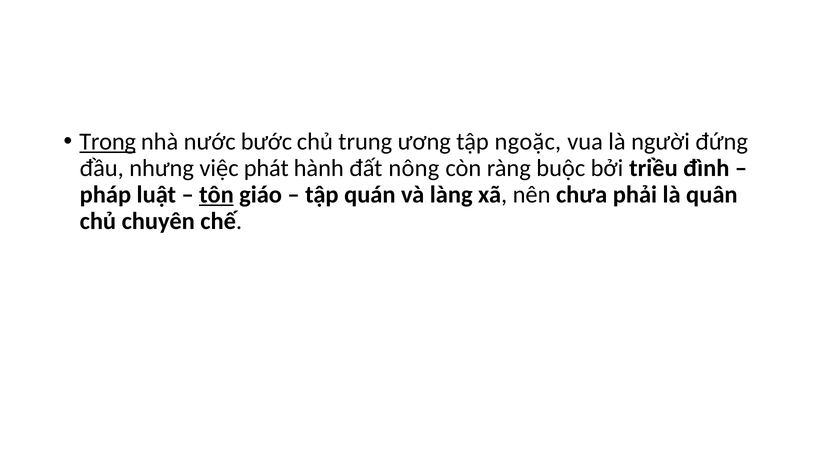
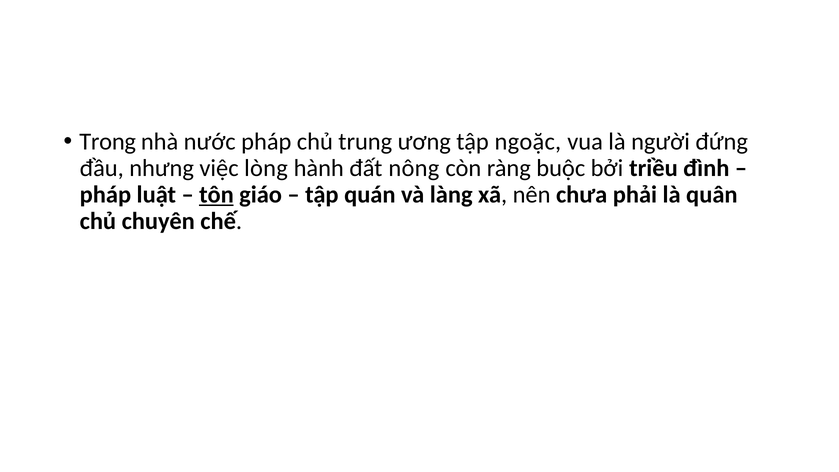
Trong underline: present -> none
nước bước: bước -> pháp
phát: phát -> lòng
